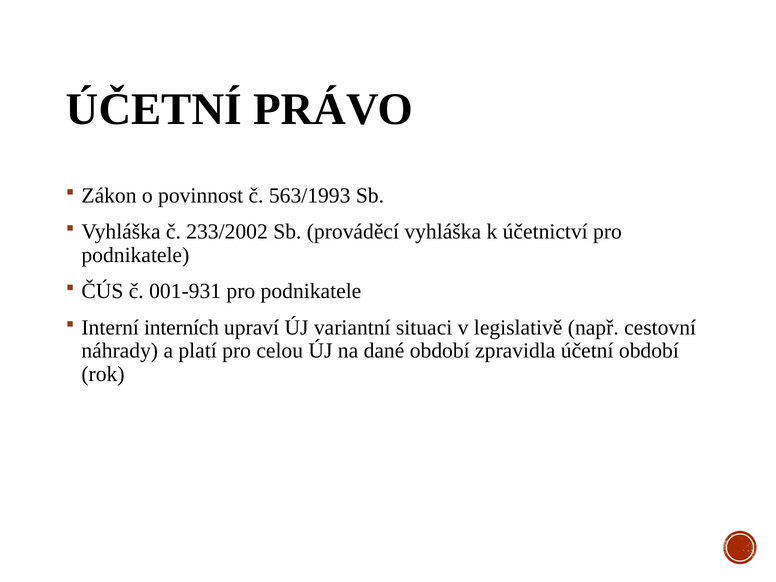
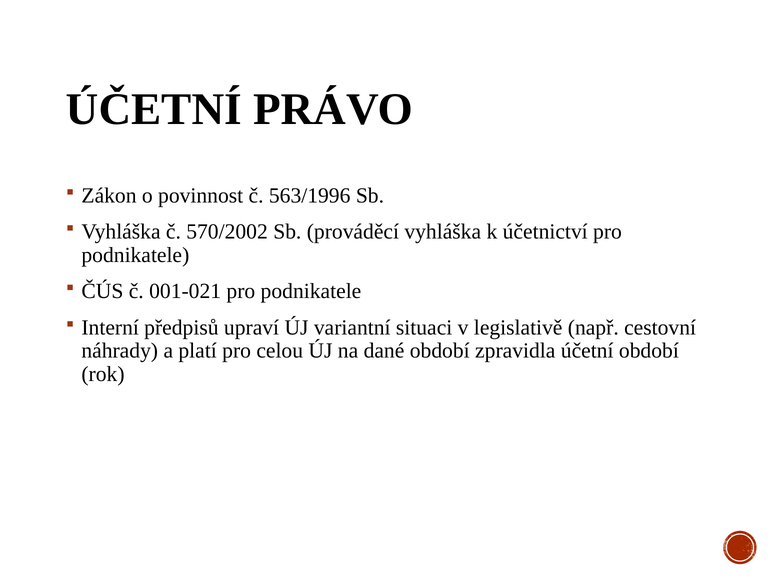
563/1993: 563/1993 -> 563/1996
233/2002: 233/2002 -> 570/2002
001-931: 001-931 -> 001-021
interních: interních -> předpisů
